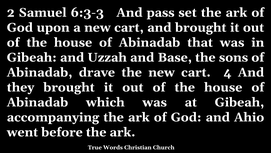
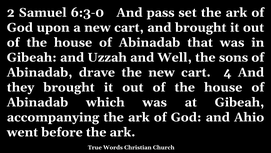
6:3-3: 6:3-3 -> 6:3-0
Base: Base -> Well
